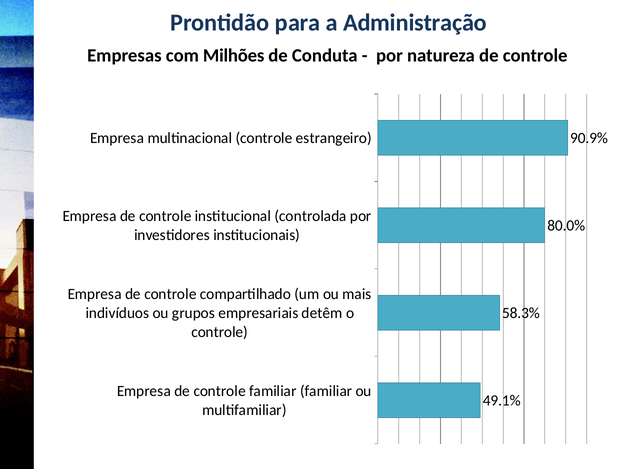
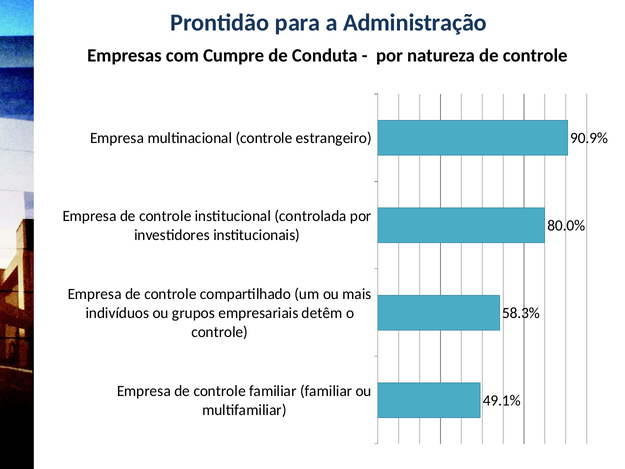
Milhões: Milhões -> Cumpre
